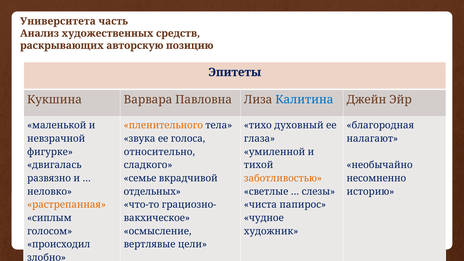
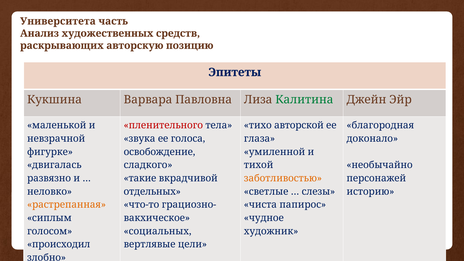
Калитина colour: blue -> green
пленительного colour: orange -> red
духовный: духовный -> авторской
налагают: налагают -> доконало
относительно: относительно -> освобождение
семье: семье -> такие
несомненно: несомненно -> персонажей
осмысление: осмысление -> социальных
